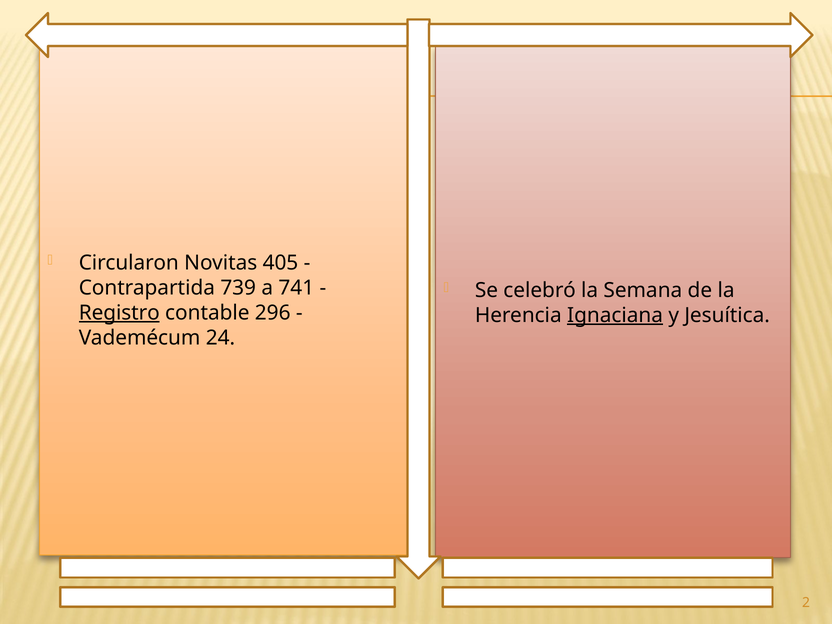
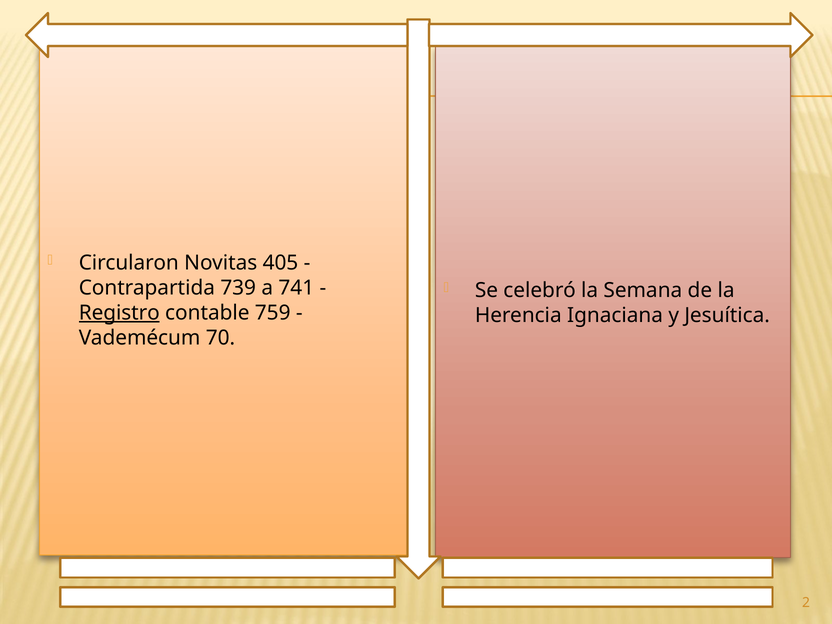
296: 296 -> 759
Ignaciana underline: present -> none
24: 24 -> 70
